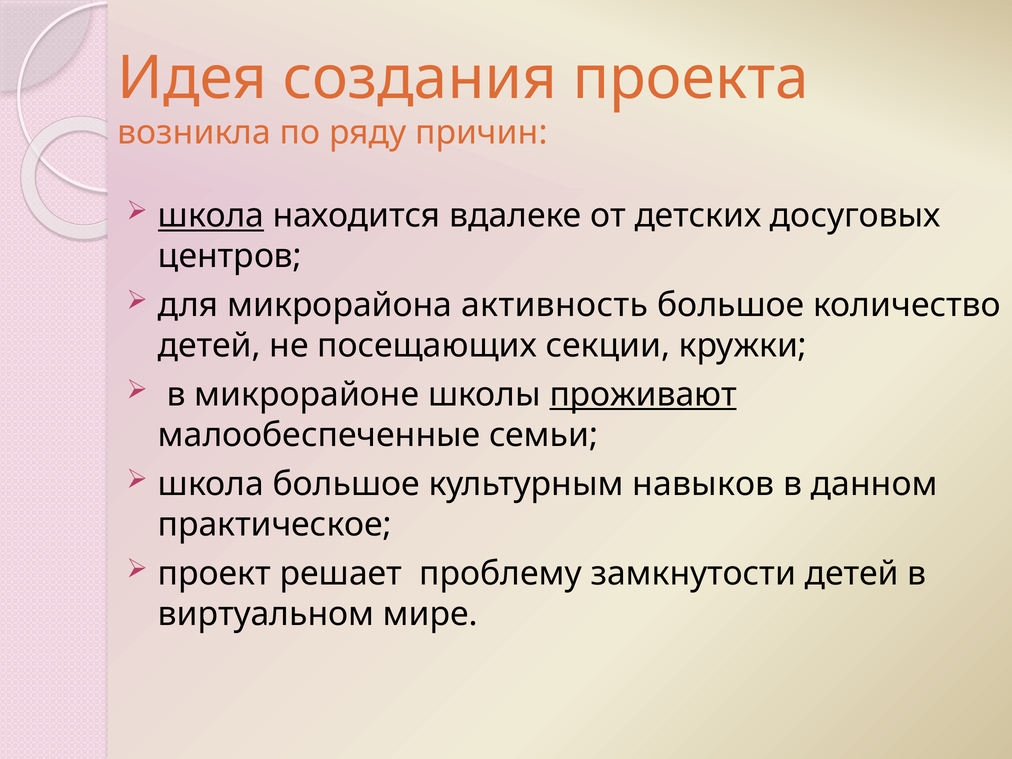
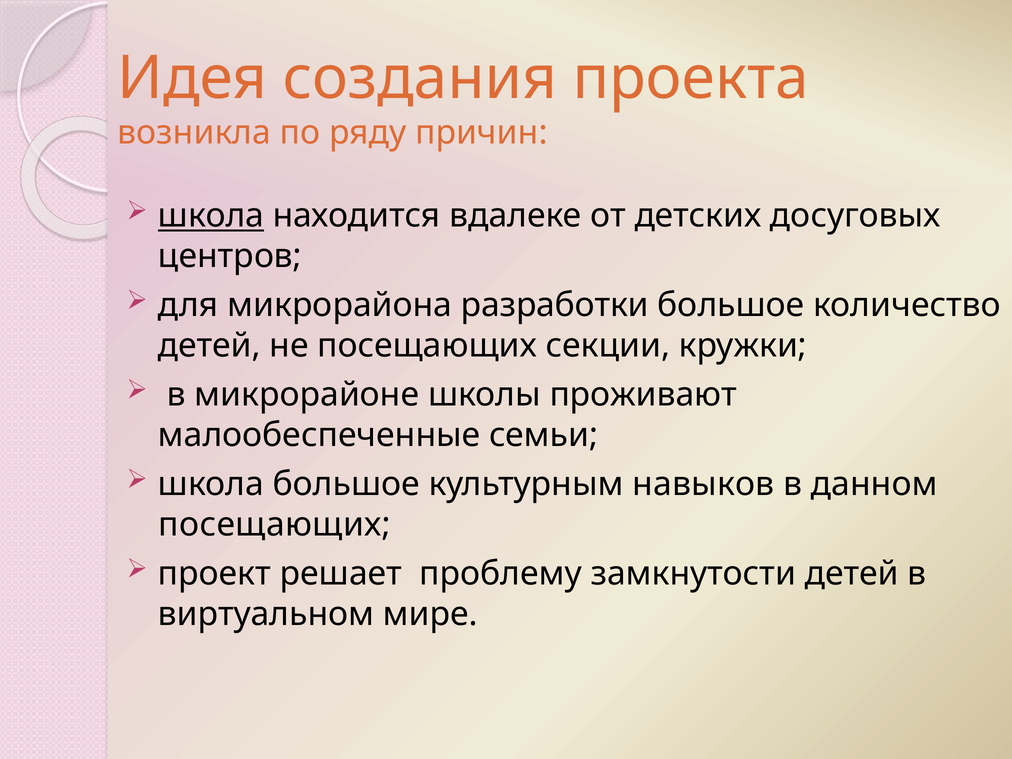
активность: активность -> разработки
проживают underline: present -> none
практическое at (275, 525): практическое -> посещающих
